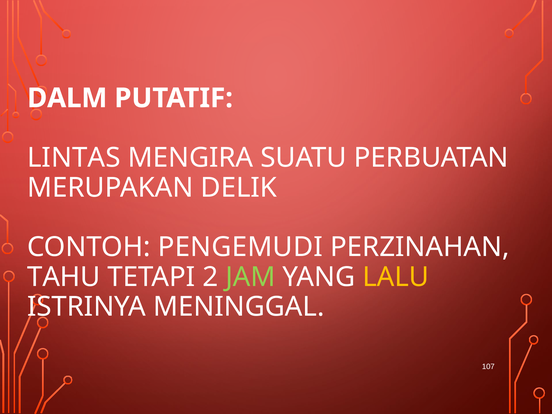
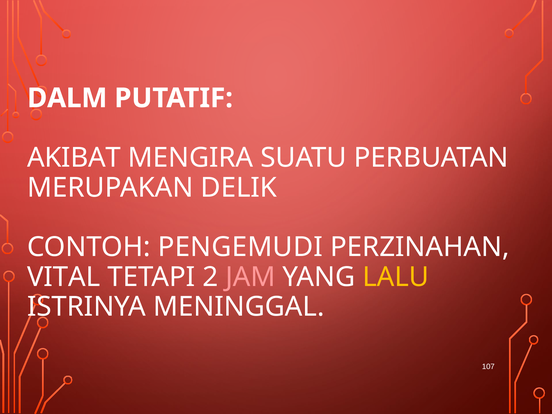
LINTAS: LINTAS -> AKIBAT
TAHU: TAHU -> VITAL
JAM colour: light green -> pink
